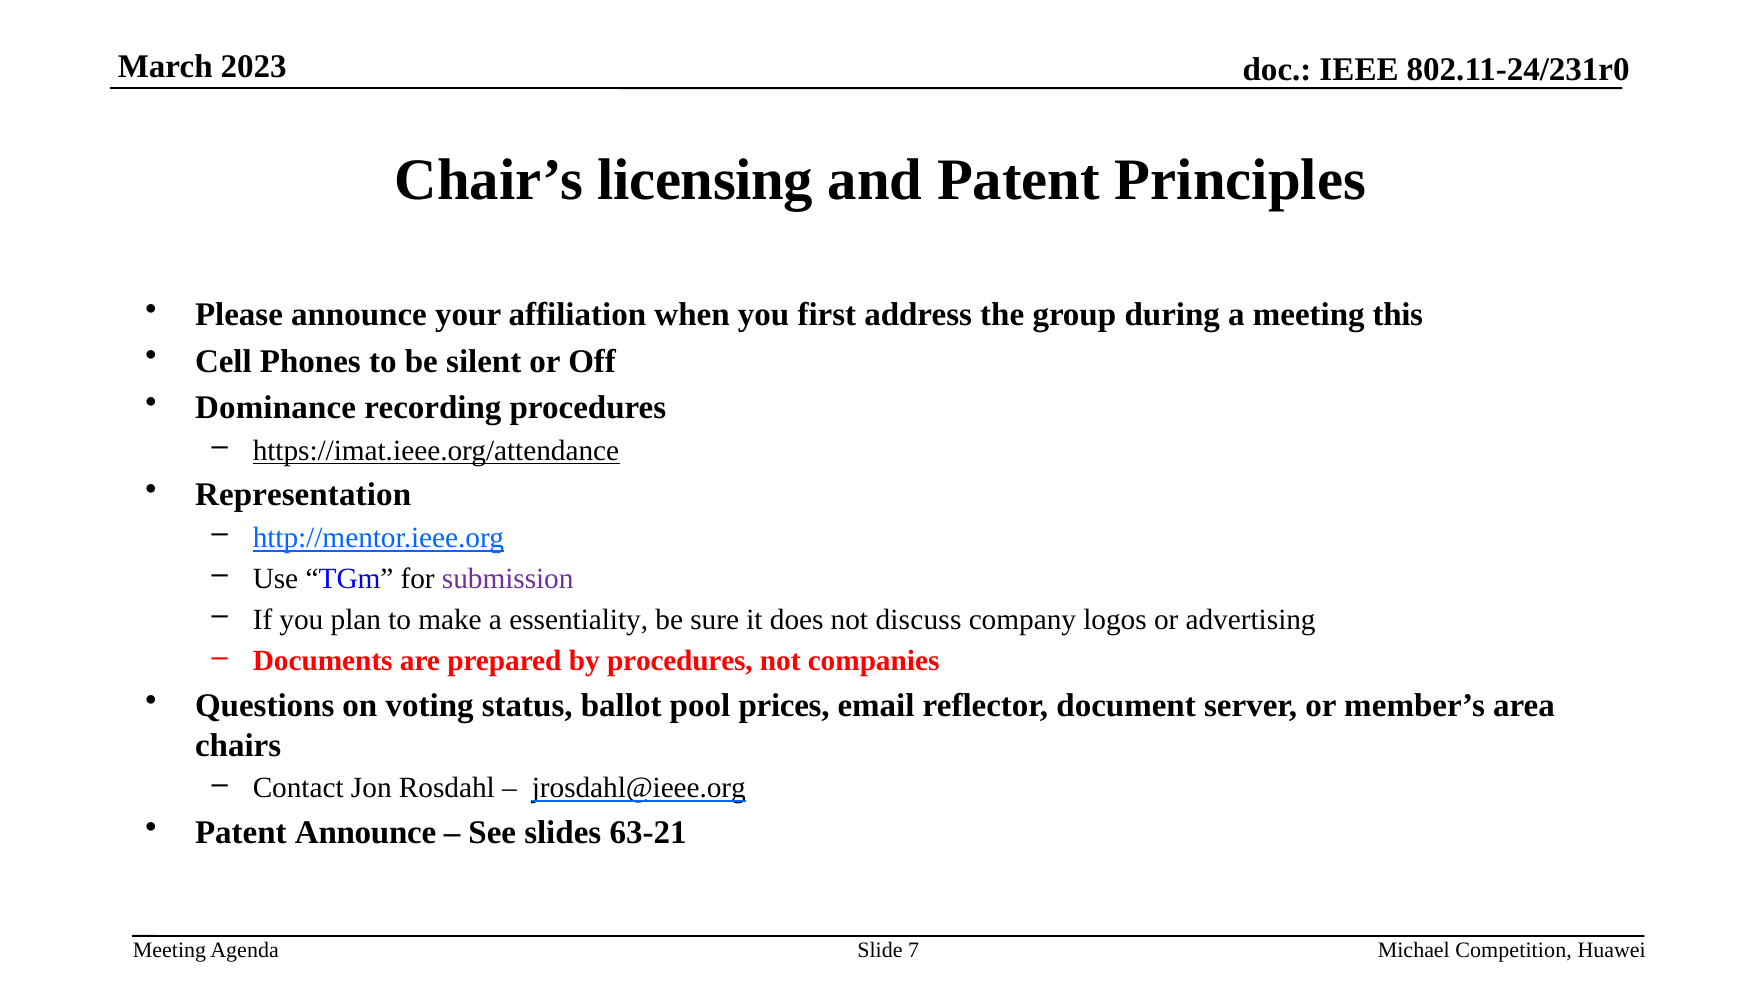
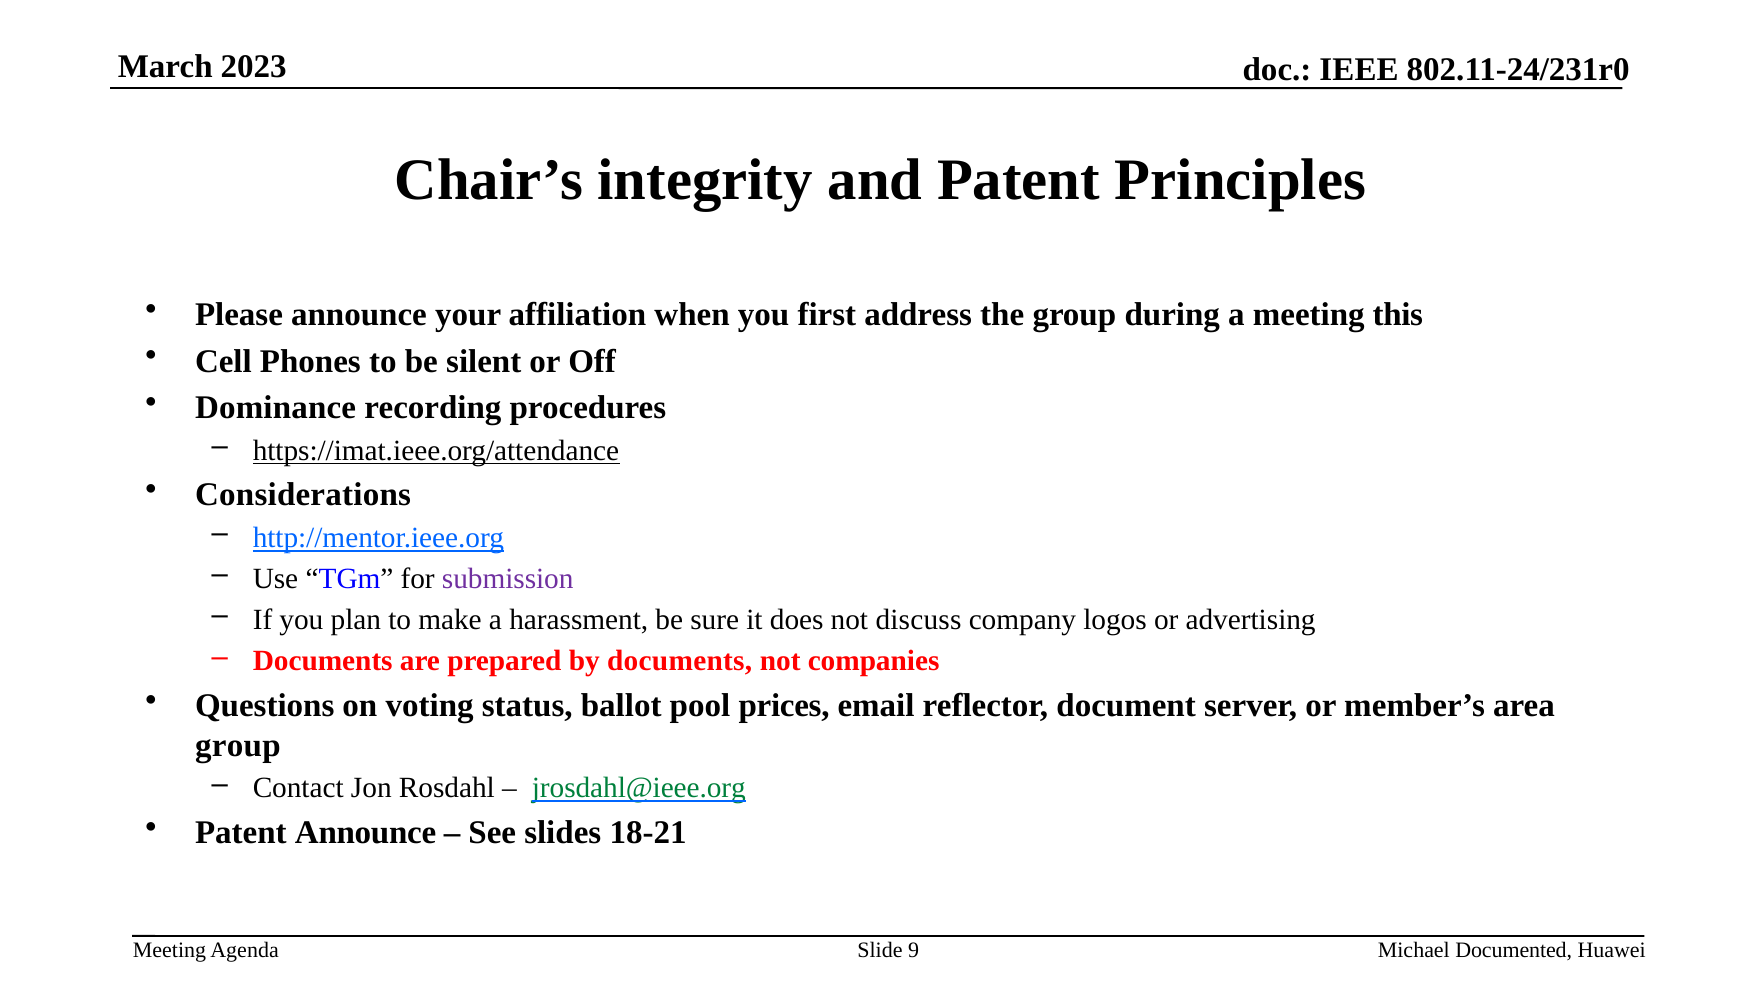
licensing: licensing -> integrity
Representation: Representation -> Considerations
essentiality: essentiality -> harassment
by procedures: procedures -> documents
chairs at (238, 745): chairs -> group
jrosdahl@ieee.org colour: black -> green
63-21: 63-21 -> 18-21
7: 7 -> 9
Competition: Competition -> Documented
